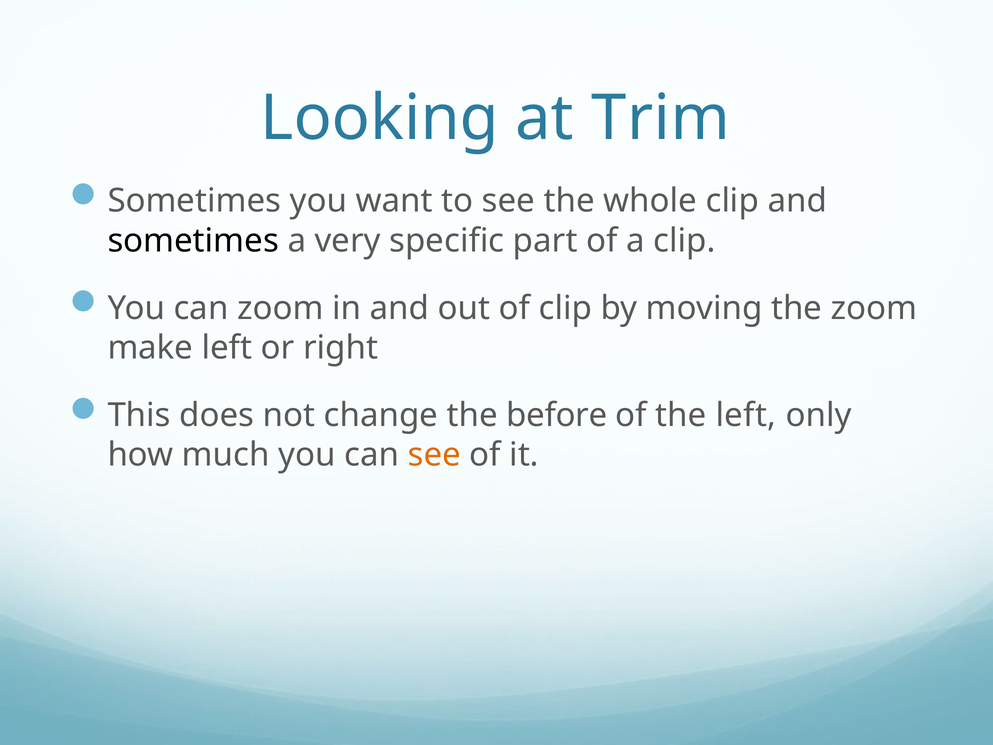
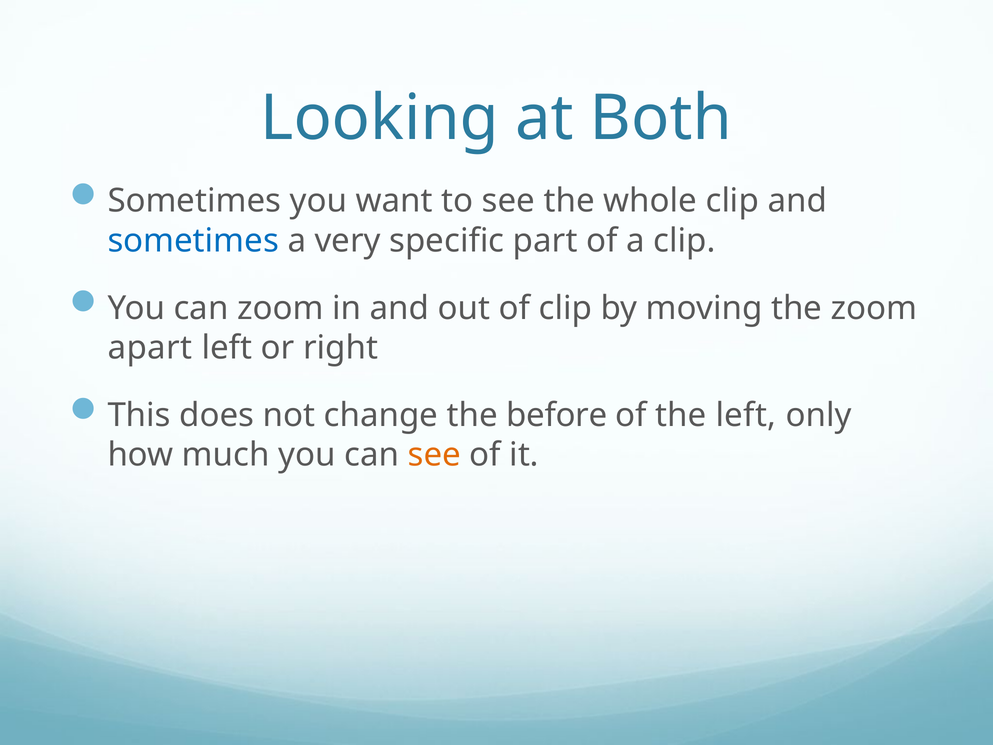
Trim: Trim -> Both
sometimes at (193, 241) colour: black -> blue
make: make -> apart
